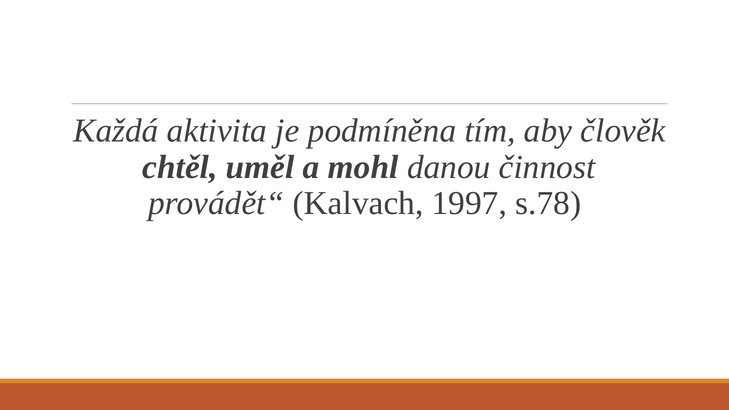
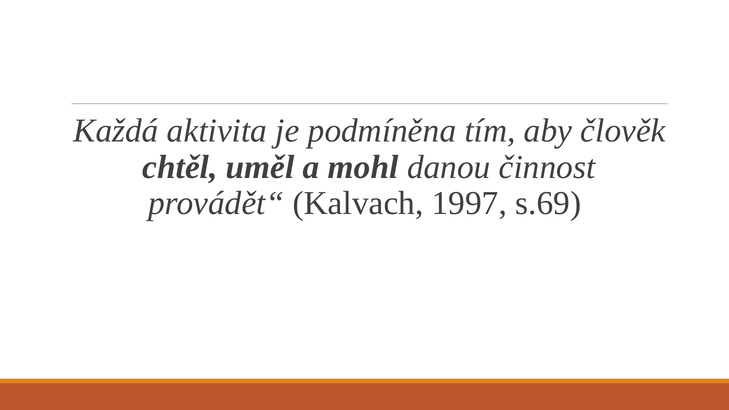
s.78: s.78 -> s.69
